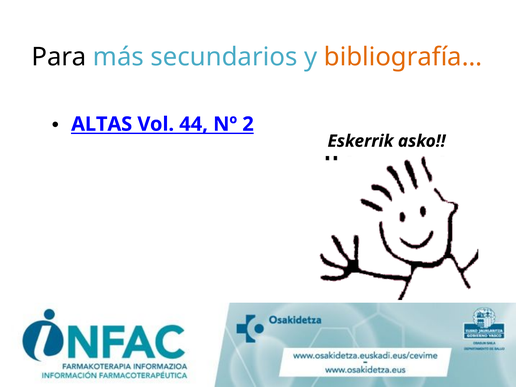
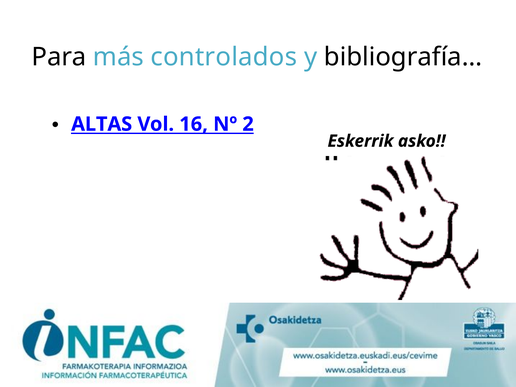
secundarios: secundarios -> controlados
bibliografía… colour: orange -> black
44: 44 -> 16
